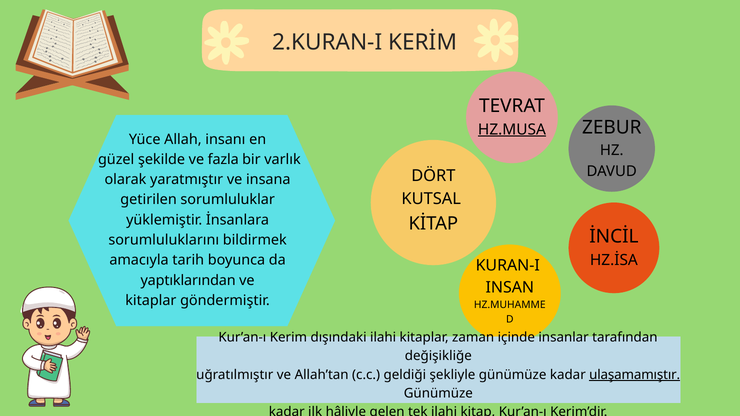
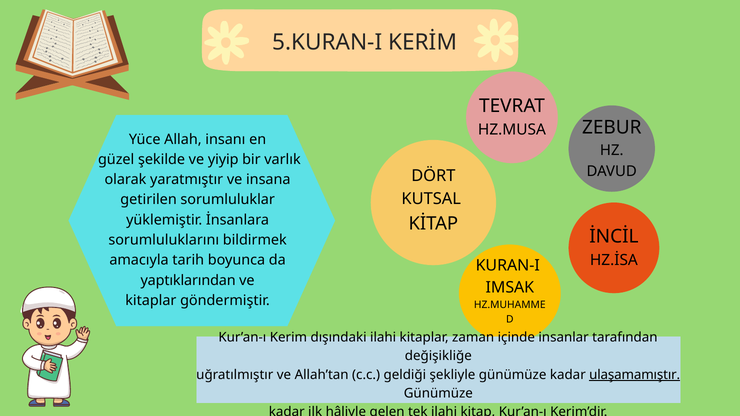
2.KURAN-I: 2.KURAN-I -> 5.KURAN-I
HZ.MUSA underline: present -> none
fazla: fazla -> yiyip
INSAN: INSAN -> IMSAK
